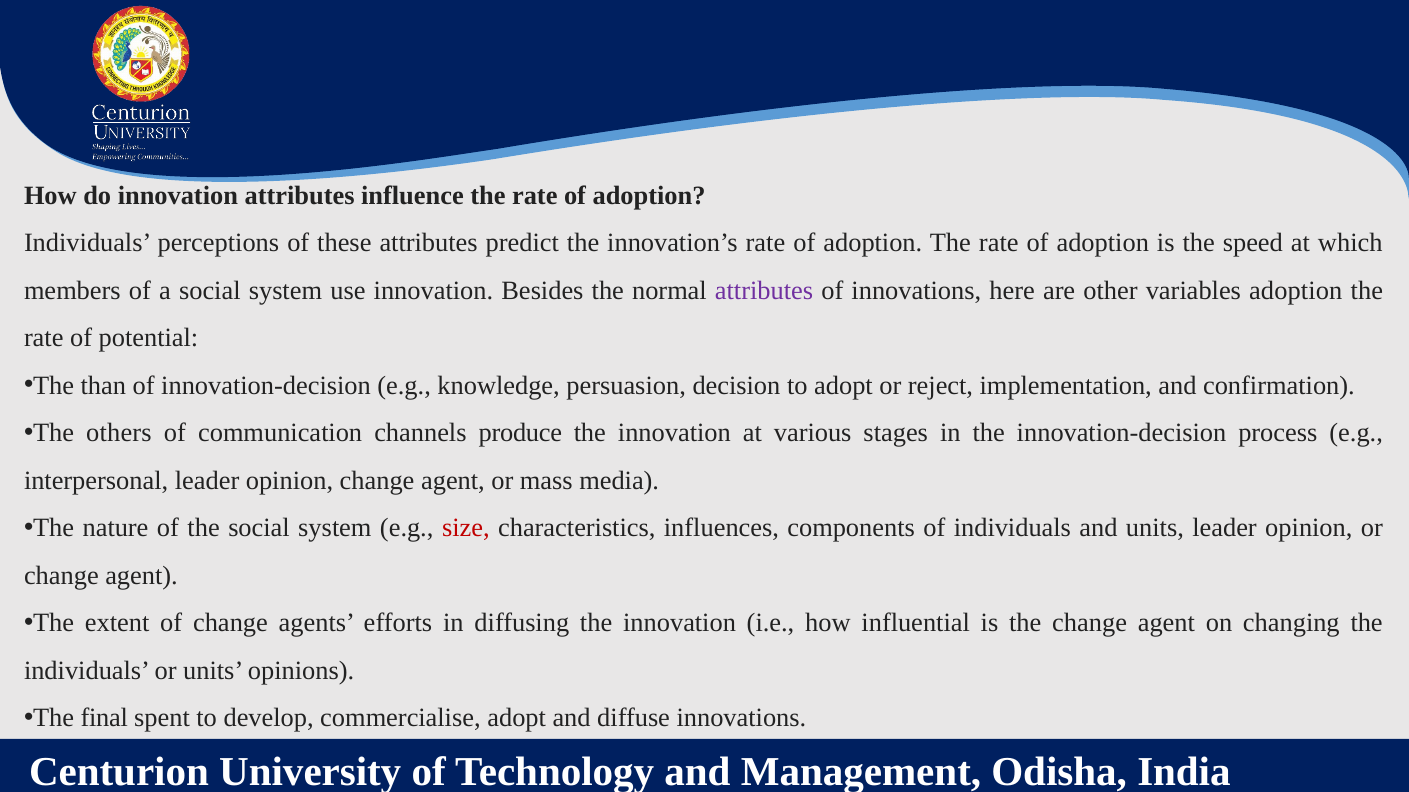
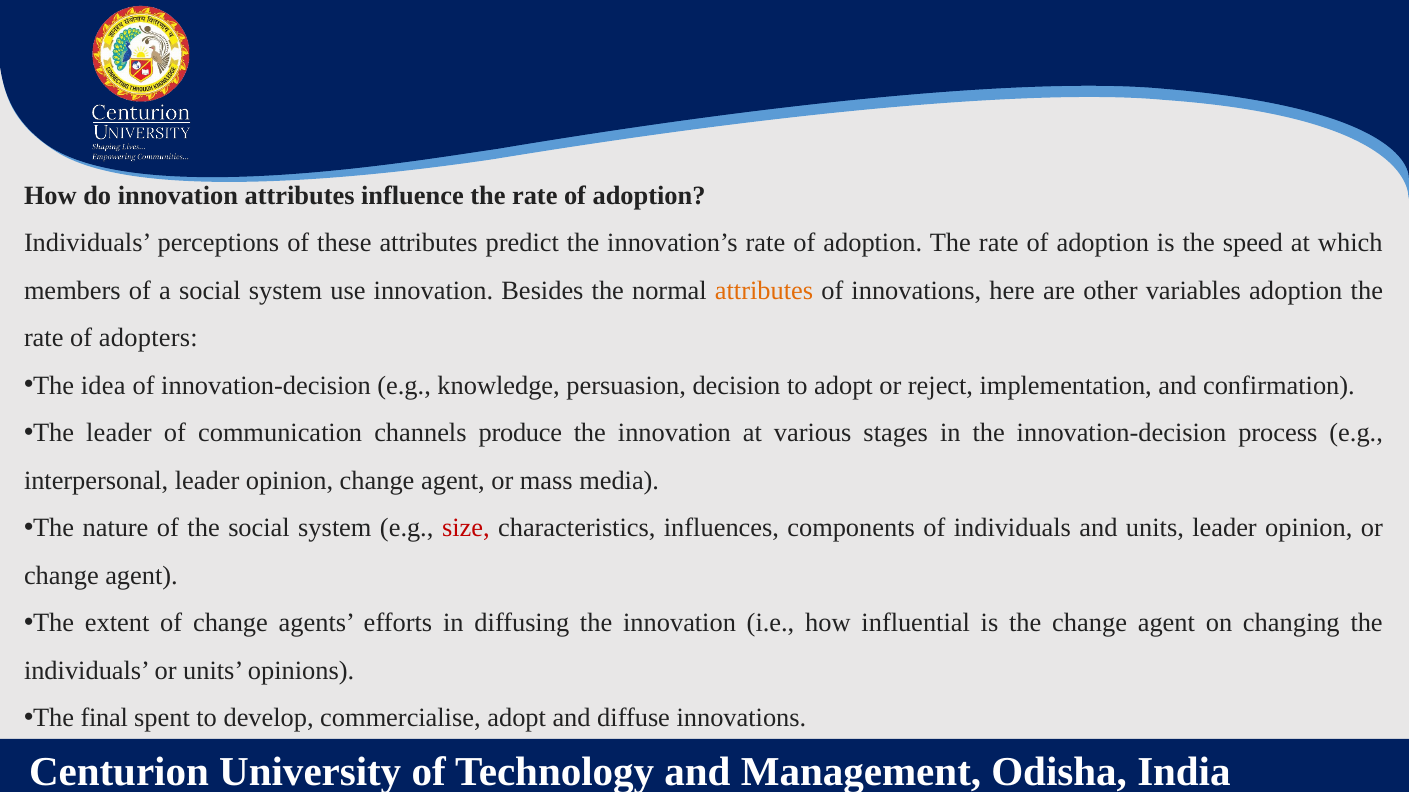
attributes at (764, 291) colour: purple -> orange
potential: potential -> adopters
than: than -> idea
The others: others -> leader
